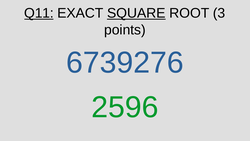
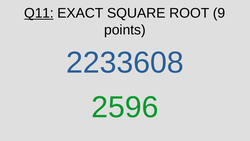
SQUARE underline: present -> none
3: 3 -> 9
6739276: 6739276 -> 2233608
